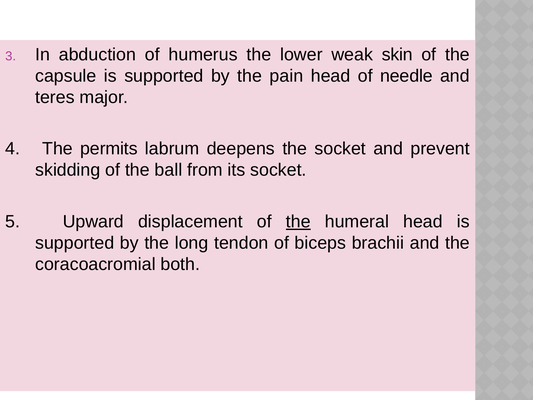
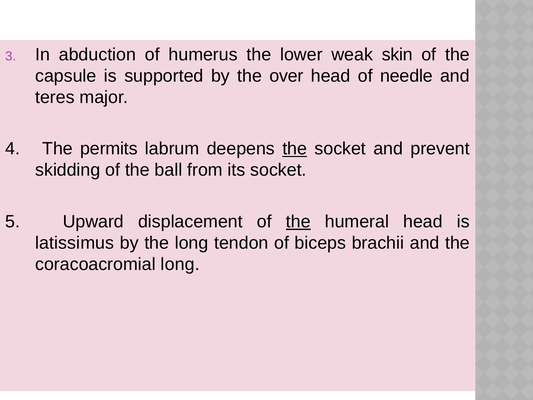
pain: pain -> over
the at (295, 149) underline: none -> present
supported at (75, 243): supported -> latissimus
coracoacromial both: both -> long
